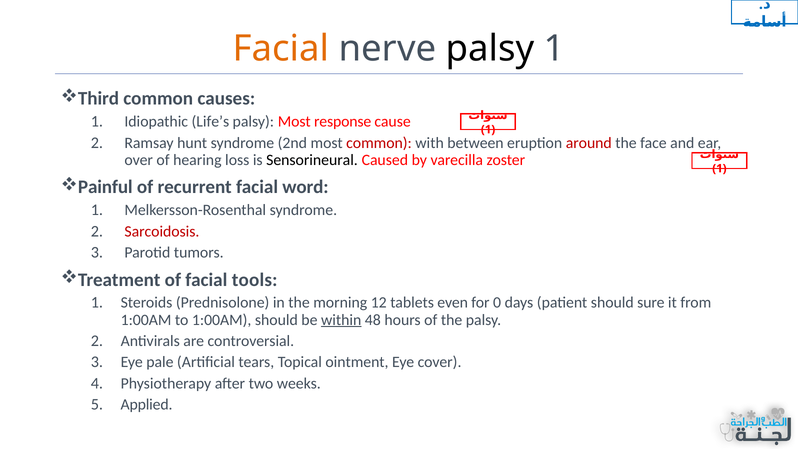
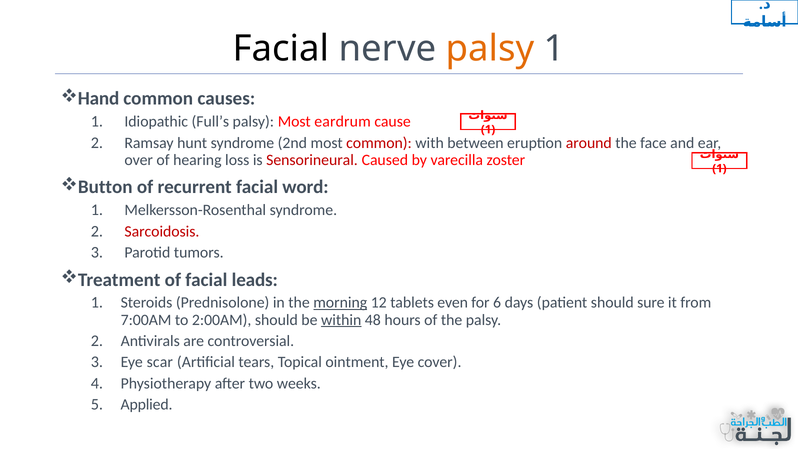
Facial at (281, 49) colour: orange -> black
palsy at (490, 49) colour: black -> orange
Third: Third -> Hand
Life’s: Life’s -> Full’s
response: response -> eardrum
Sensorineural colour: black -> red
Painful: Painful -> Button
tools: tools -> leads
morning underline: none -> present
0: 0 -> 6
1:00AM at (146, 320): 1:00AM -> 7:00AM
to 1:00AM: 1:00AM -> 2:00AM
pale: pale -> scar
